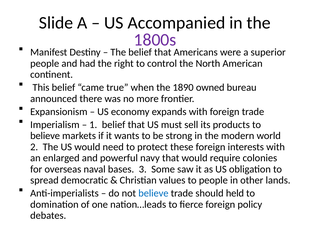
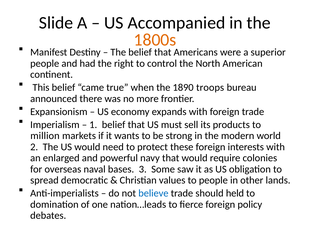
1800s colour: purple -> orange
owned: owned -> troops
believe at (45, 136): believe -> million
